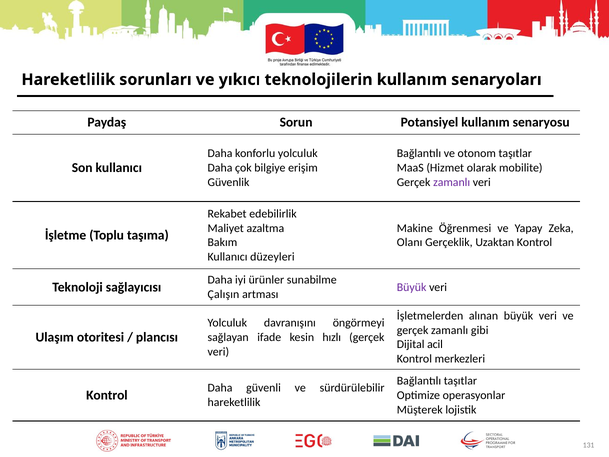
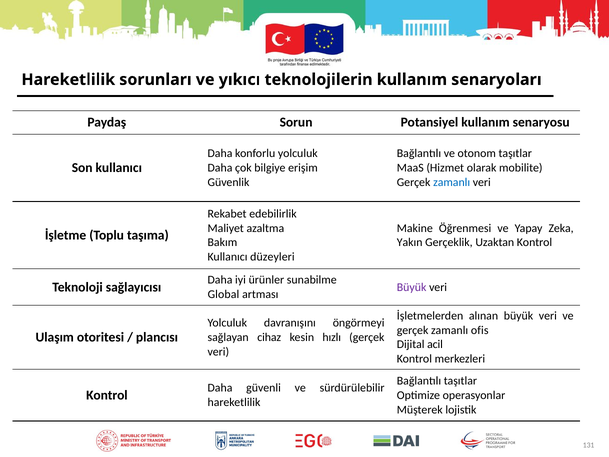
zamanlı at (452, 182) colour: purple -> blue
Olanı: Olanı -> Yakın
Çalışın: Çalışın -> Global
gibi: gibi -> ofis
ifade: ifade -> cihaz
